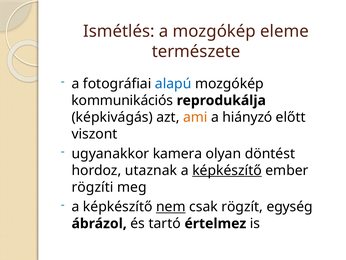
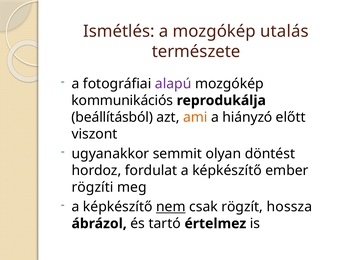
eleme: eleme -> utalás
alapú colour: blue -> purple
képkivágás: képkivágás -> beállításból
kamera: kamera -> semmit
utaznak: utaznak -> fordulat
képkészítő at (227, 170) underline: present -> none
egység: egység -> hossza
